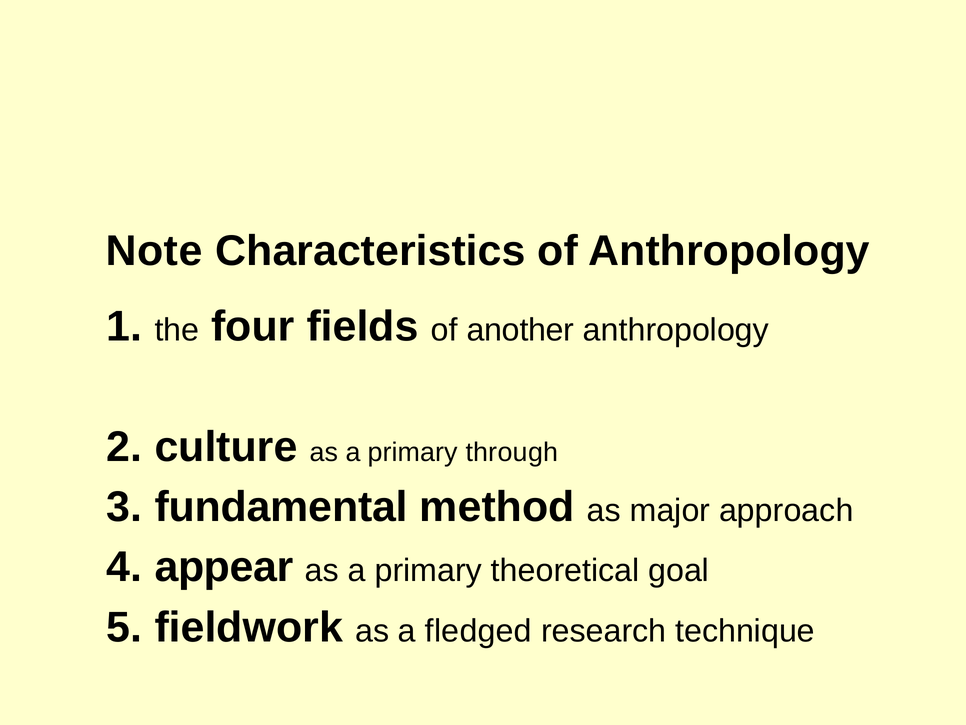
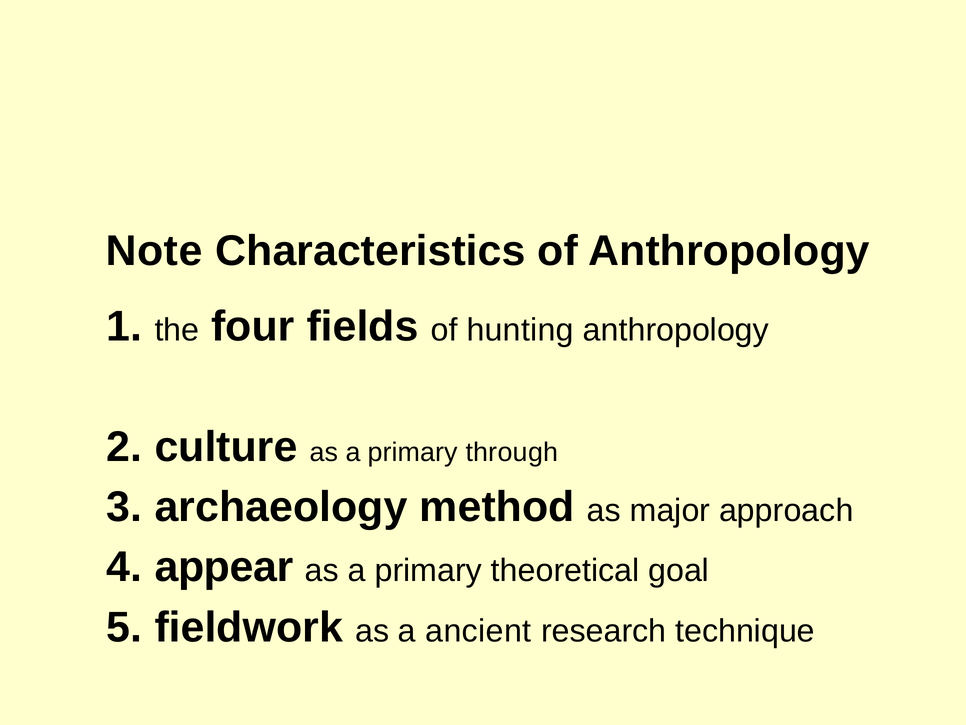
another: another -> hunting
fundamental: fundamental -> archaeology
fledged: fledged -> ancient
